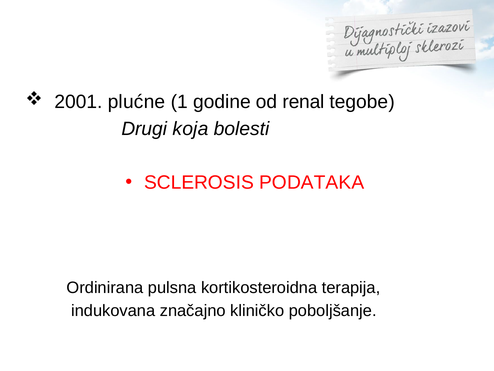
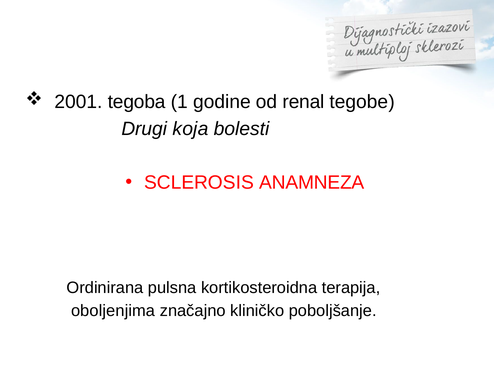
plućne: plućne -> tegoba
PODATAKA: PODATAKA -> ANAMNEZA
indukovana: indukovana -> oboljenjima
